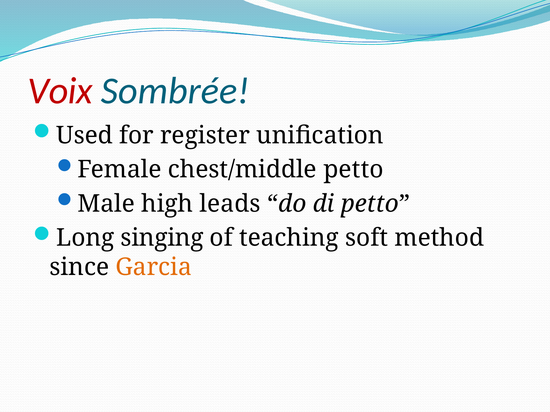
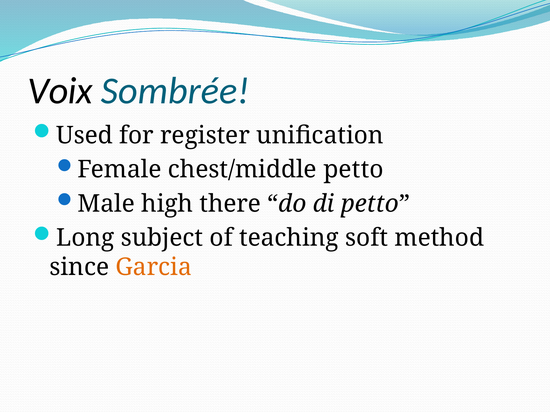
Voix colour: red -> black
leads: leads -> there
singing: singing -> subject
